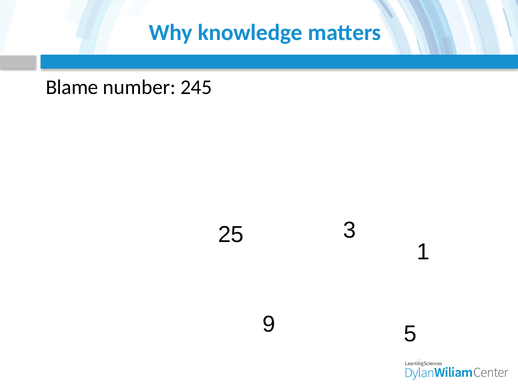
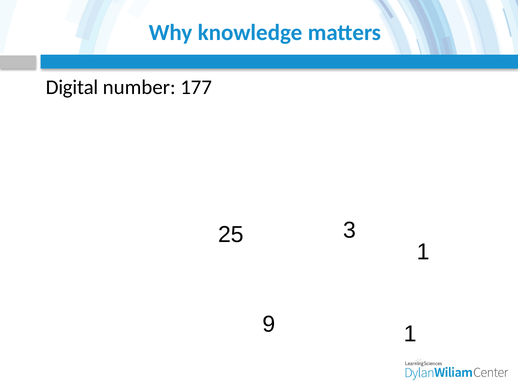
Blame: Blame -> Digital
245: 245 -> 177
9 5: 5 -> 1
